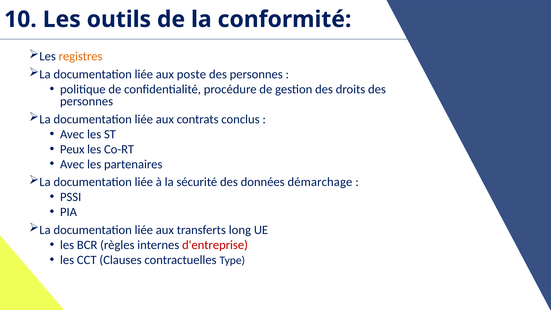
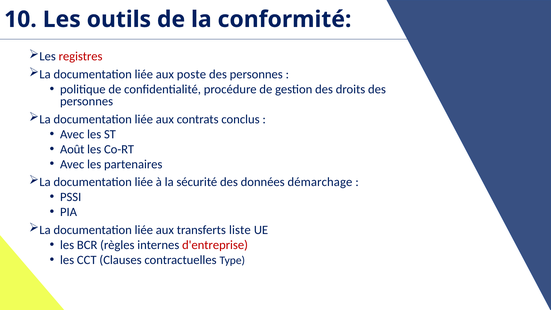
registres colour: orange -> red
Peux: Peux -> Août
long: long -> liste
